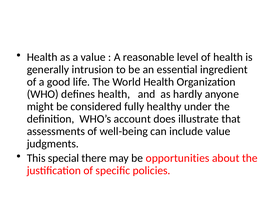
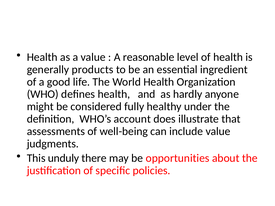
intrusion: intrusion -> products
special: special -> unduly
